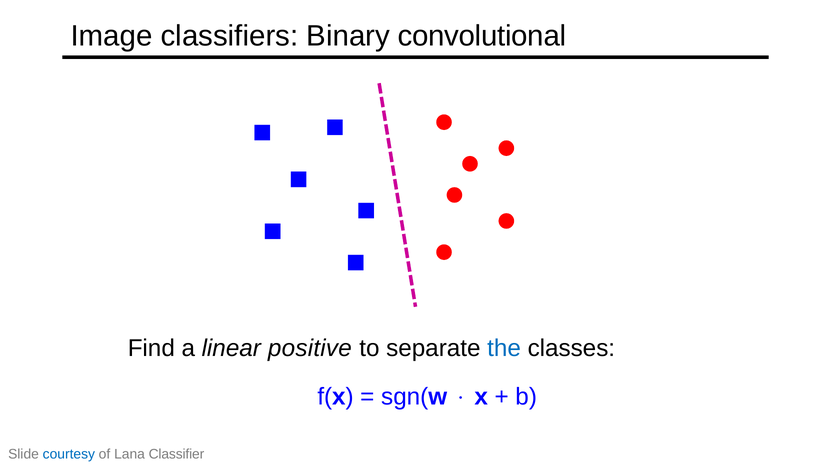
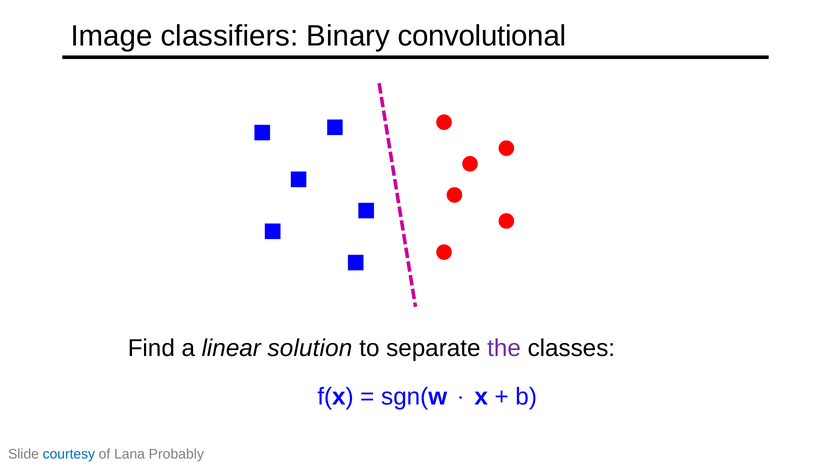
positive: positive -> solution
the colour: blue -> purple
Classifier: Classifier -> Probably
